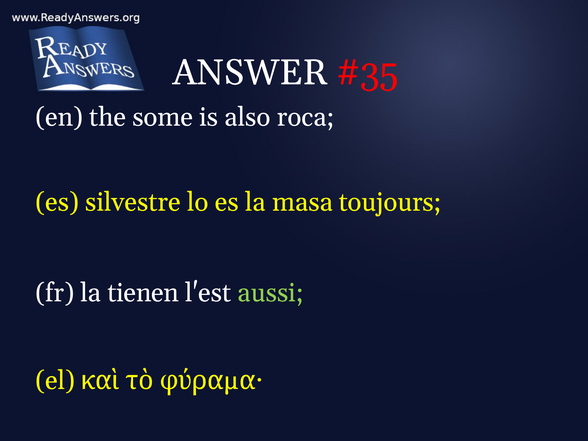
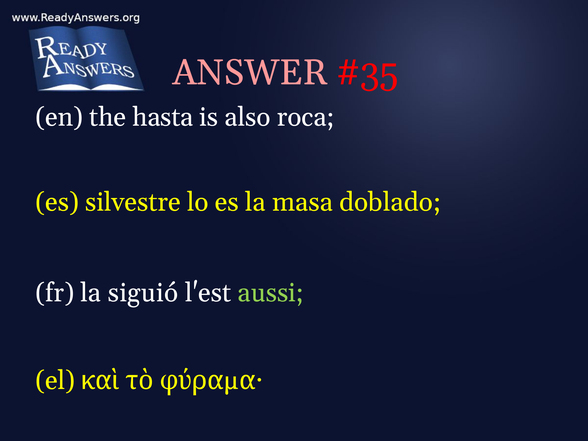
ANSWER colour: white -> pink
some: some -> hasta
toujours: toujours -> doblado
tienen: tienen -> siguió
